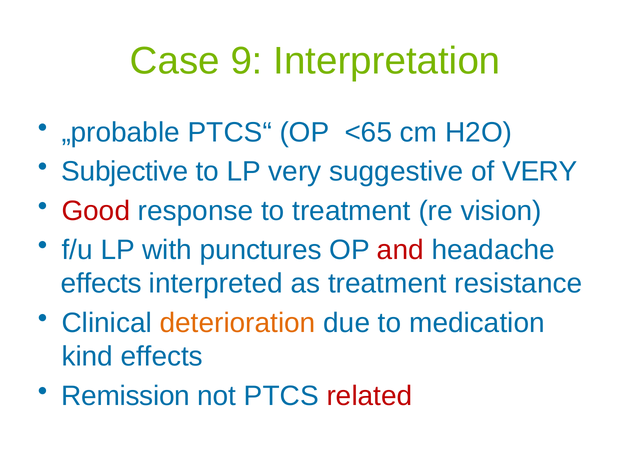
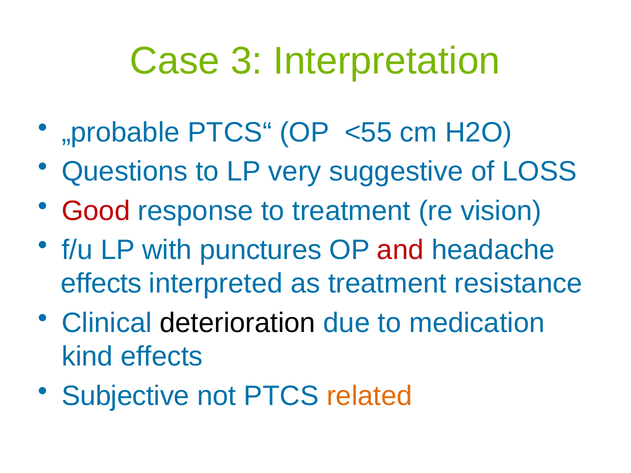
9: 9 -> 3
<65: <65 -> <55
Subjective: Subjective -> Questions
of VERY: VERY -> LOSS
deterioration colour: orange -> black
Remission: Remission -> Subjective
related colour: red -> orange
